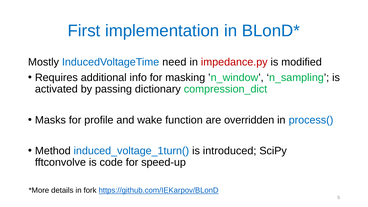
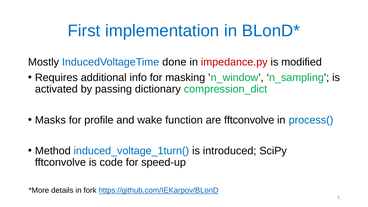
need: need -> done
are overridden: overridden -> fftconvolve
